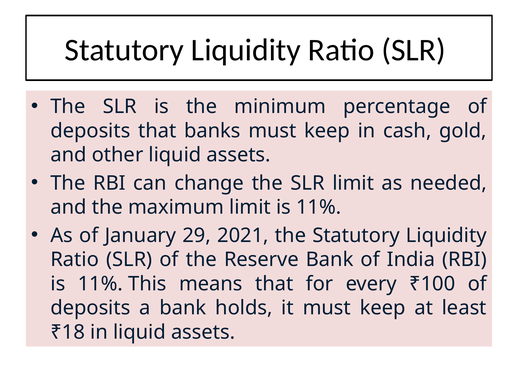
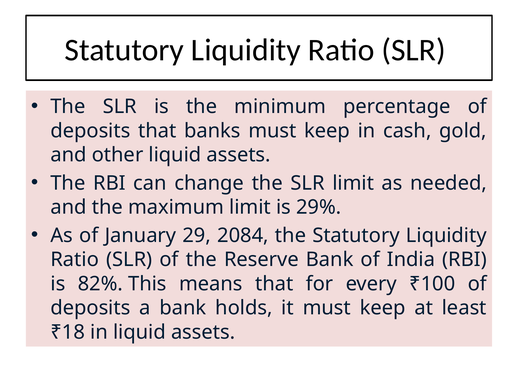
limit is 11%: 11% -> 29%
2021: 2021 -> 2084
11% at (100, 284): 11% -> 82%
